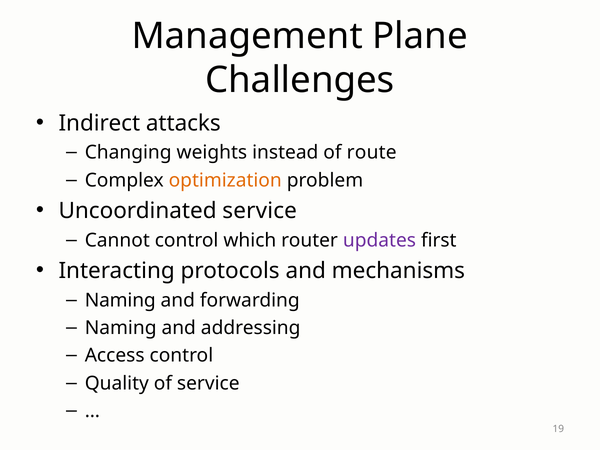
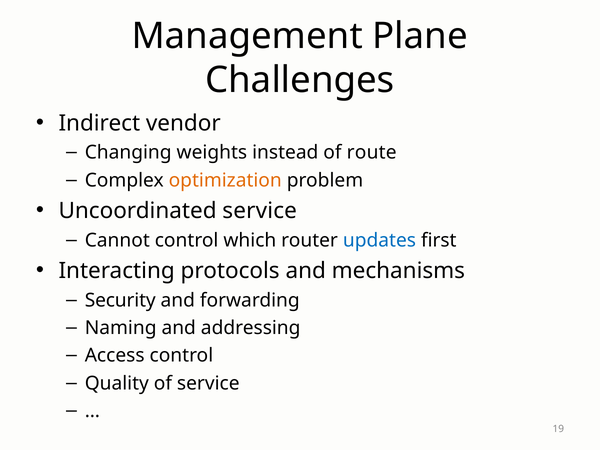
attacks: attacks -> vendor
updates colour: purple -> blue
Naming at (120, 300): Naming -> Security
